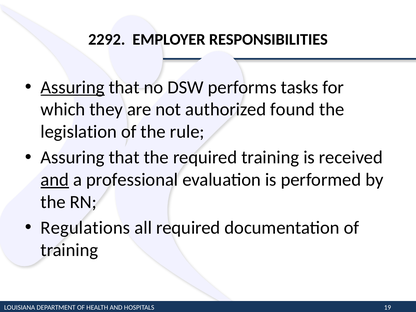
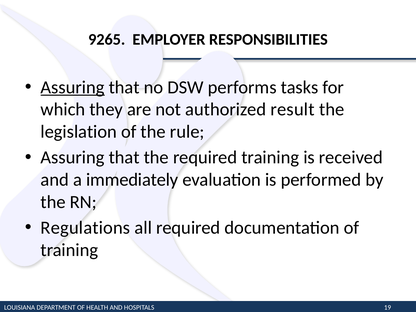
2292: 2292 -> 9265
found: found -> result
and at (55, 180) underline: present -> none
professional: professional -> immediately
